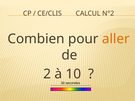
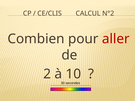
aller colour: orange -> red
